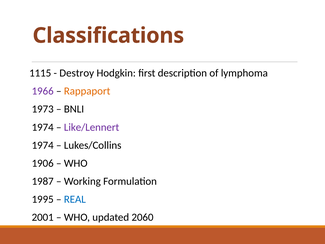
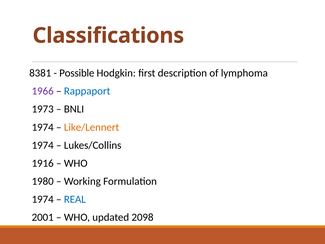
1115: 1115 -> 8381
Destroy: Destroy -> Possible
Rappaport colour: orange -> blue
Like/Lennert colour: purple -> orange
1906: 1906 -> 1916
1987: 1987 -> 1980
1995 at (43, 199): 1995 -> 1974
2060: 2060 -> 2098
